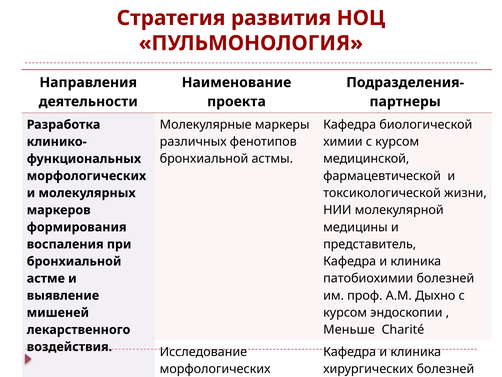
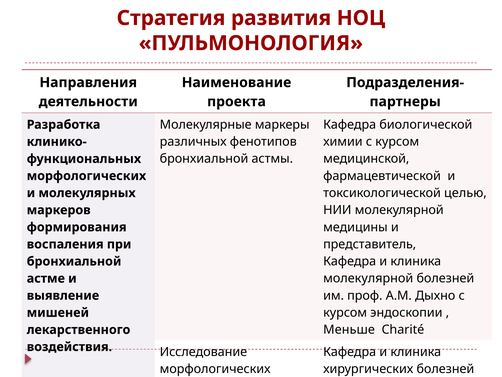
жизни: жизни -> целью
патобиохимии at (368, 278): патобиохимии -> молекулярной
